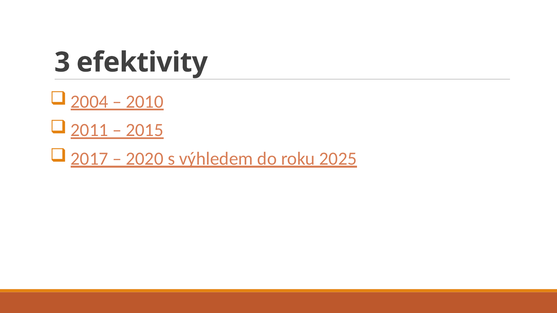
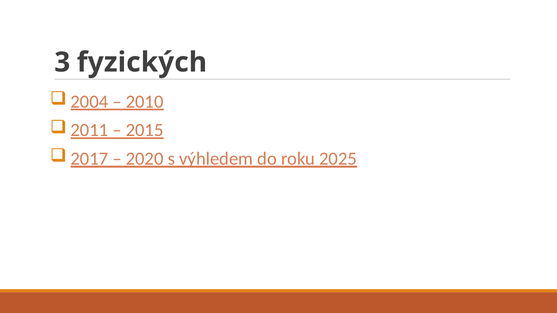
efektivity: efektivity -> fyzických
